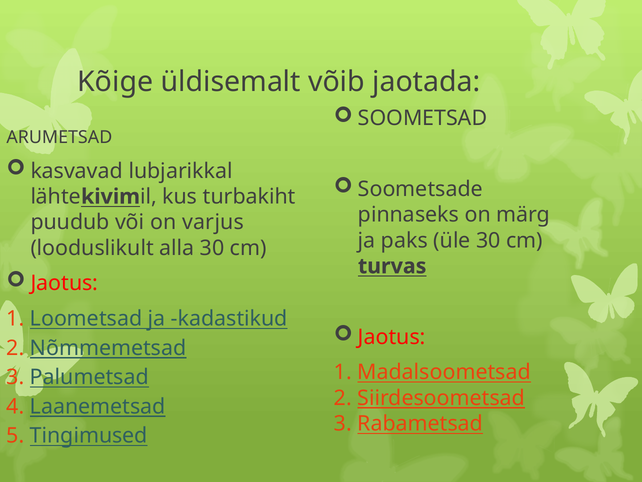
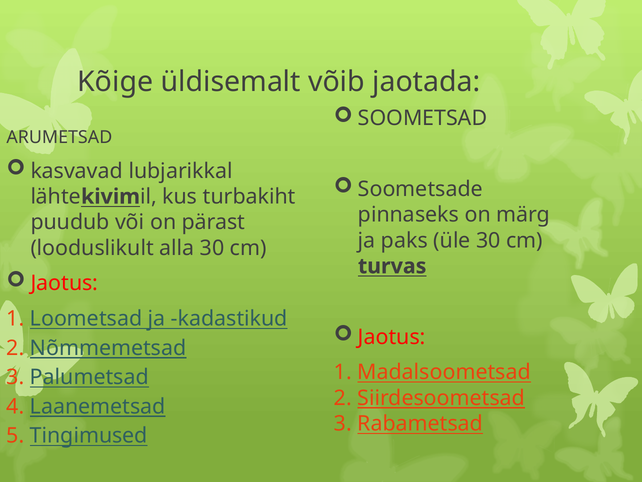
varjus: varjus -> pärast
